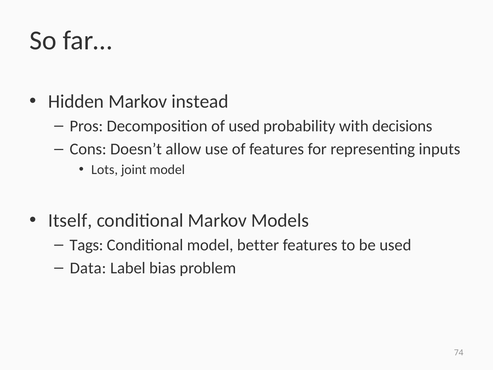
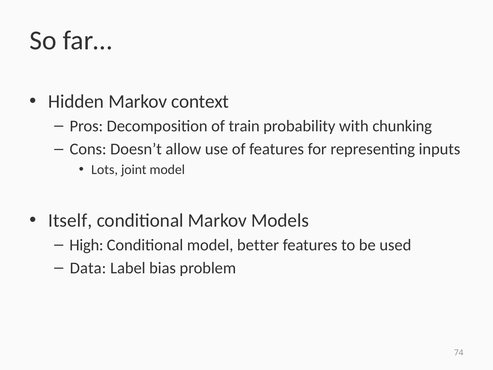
instead: instead -> context
of used: used -> train
decisions: decisions -> chunking
Tags: Tags -> High
